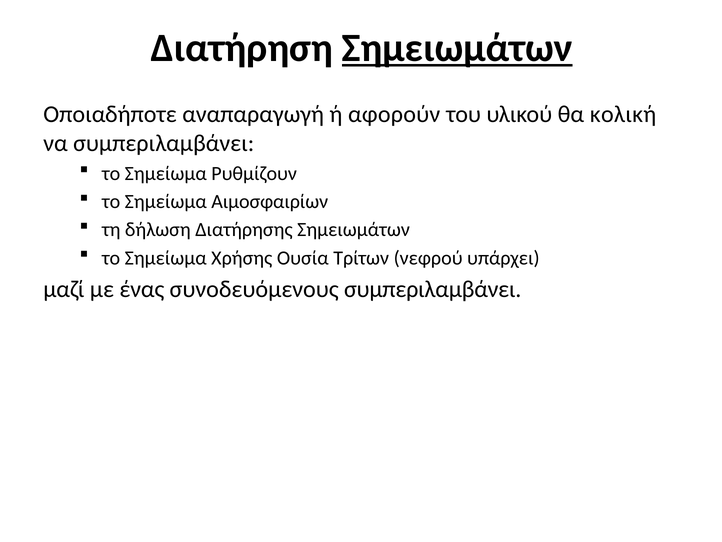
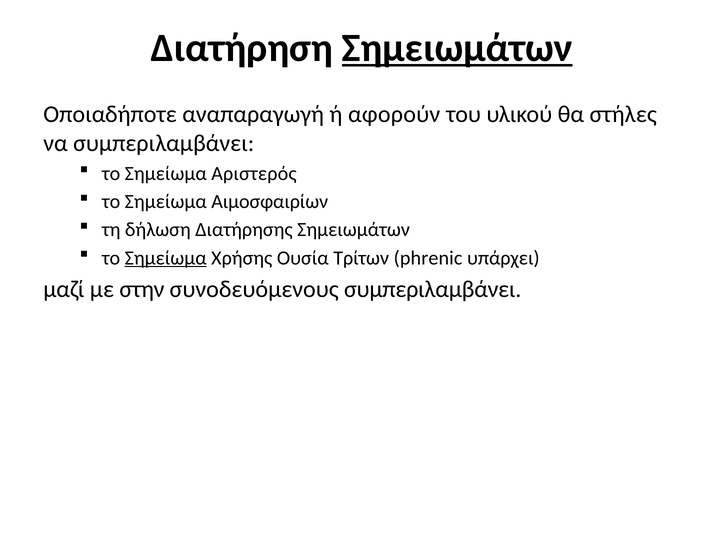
κολική: κολική -> στήλες
Ρυθμίζουν: Ρυθμίζουν -> Αριστερός
Σημείωμα at (166, 258) underline: none -> present
νεφρού: νεφρού -> phrenic
ένας: ένας -> στην
